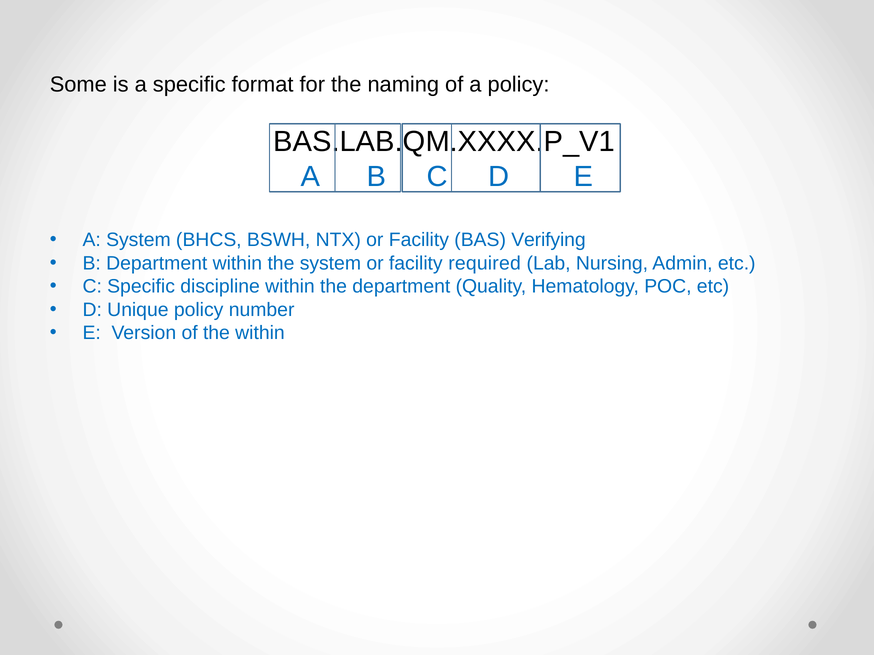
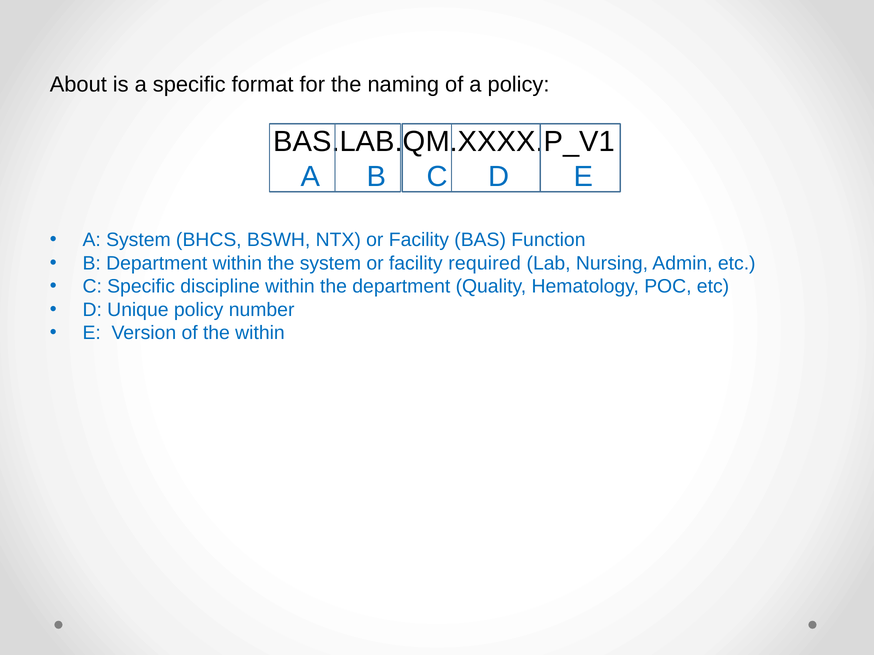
Some: Some -> About
Verifying: Verifying -> Function
